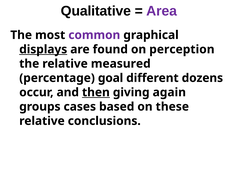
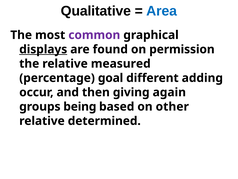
Area colour: purple -> blue
perception: perception -> permission
dozens: dozens -> adding
then underline: present -> none
cases: cases -> being
these: these -> other
conclusions: conclusions -> determined
